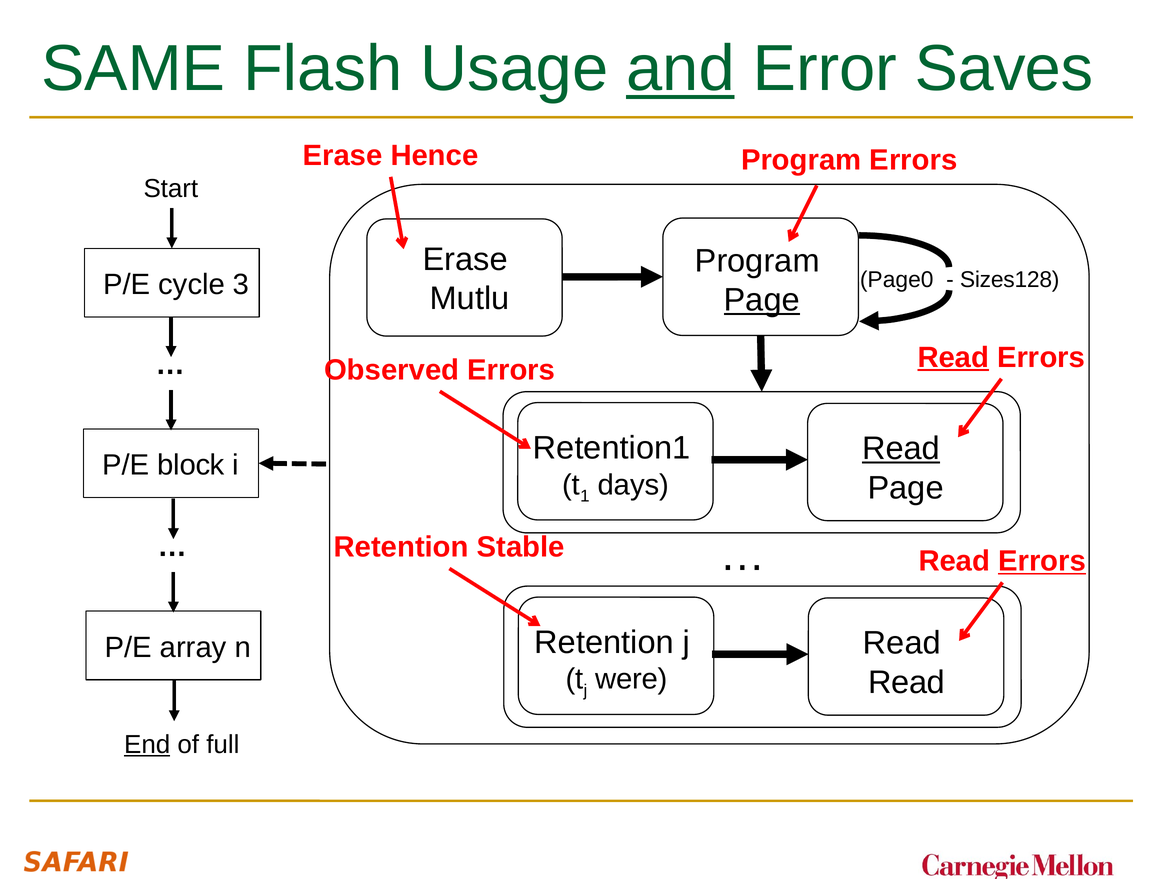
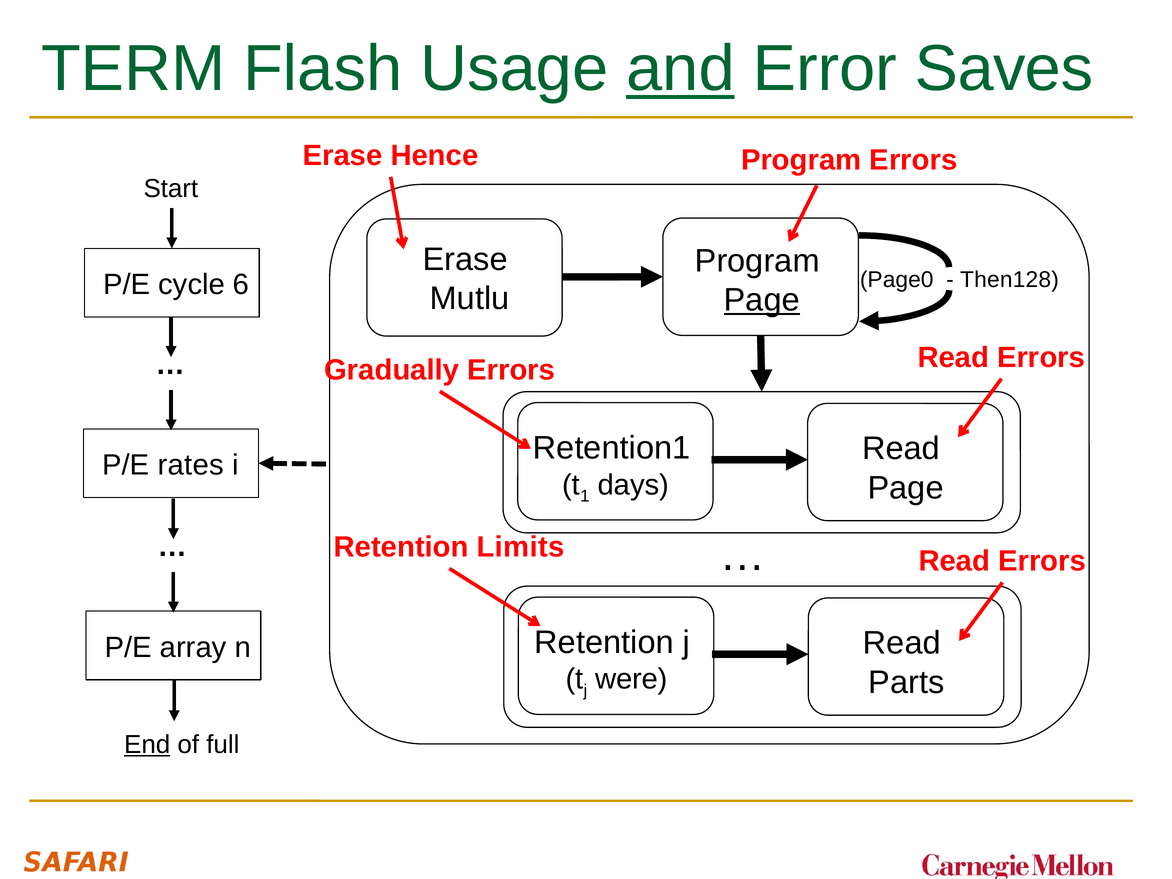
SAME: SAME -> TERM
Sizes128: Sizes128 -> Then128
3: 3 -> 6
Observed: Observed -> Gradually
Read at (953, 357) underline: present -> none
Read at (901, 449) underline: present -> none
block: block -> rates
Stable: Stable -> Limits
Errors at (1042, 561) underline: present -> none
Read at (907, 682): Read -> Parts
